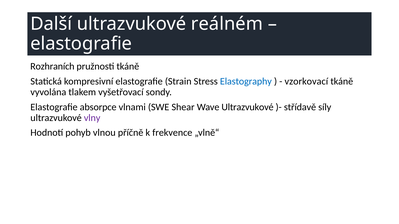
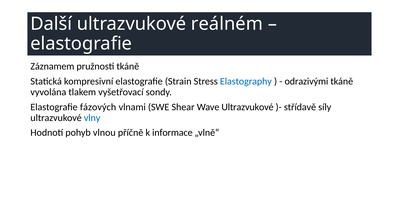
Rozhraních: Rozhraních -> Záznamem
vzorkovací: vzorkovací -> odrazivými
absorpce: absorpce -> fázových
vlny colour: purple -> blue
frekvence: frekvence -> informace
